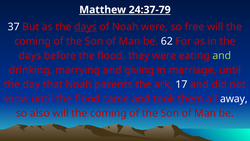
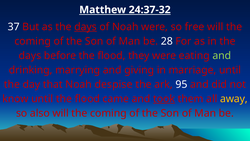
24:37-79: 24:37-79 -> 24:37-32
62: 62 -> 28
parents: parents -> despise
17: 17 -> 95
took underline: none -> present
away colour: white -> yellow
